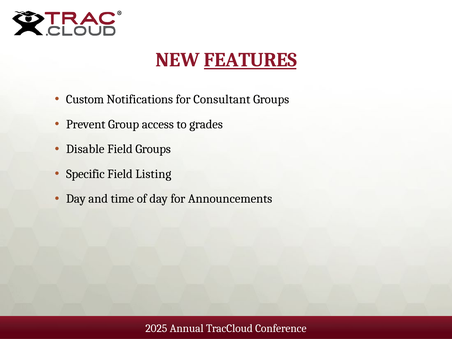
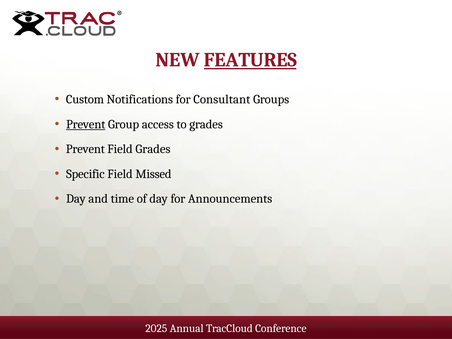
Prevent at (86, 124) underline: none -> present
Disable at (85, 149): Disable -> Prevent
Field Groups: Groups -> Grades
Listing: Listing -> Missed
